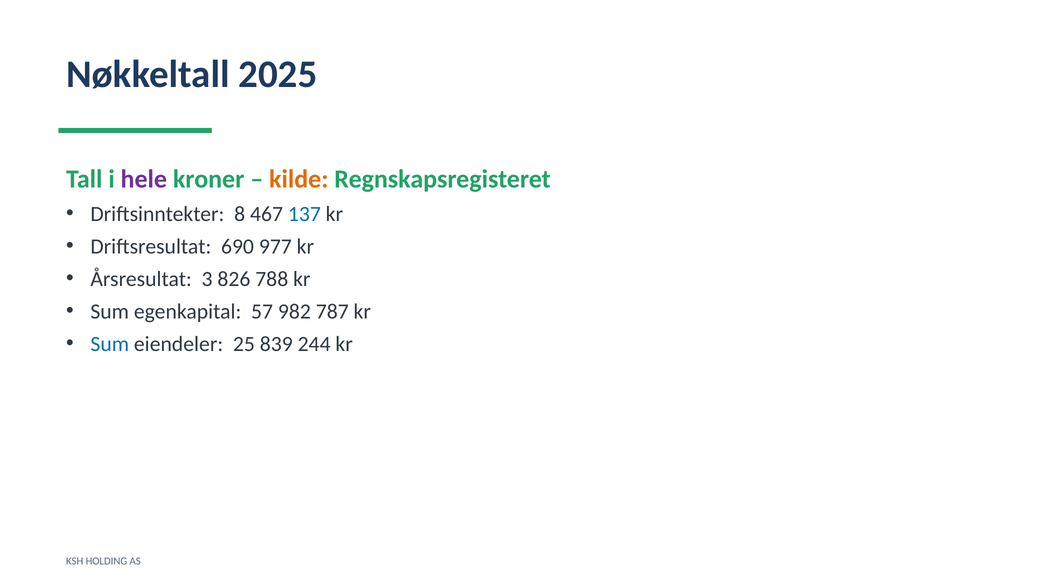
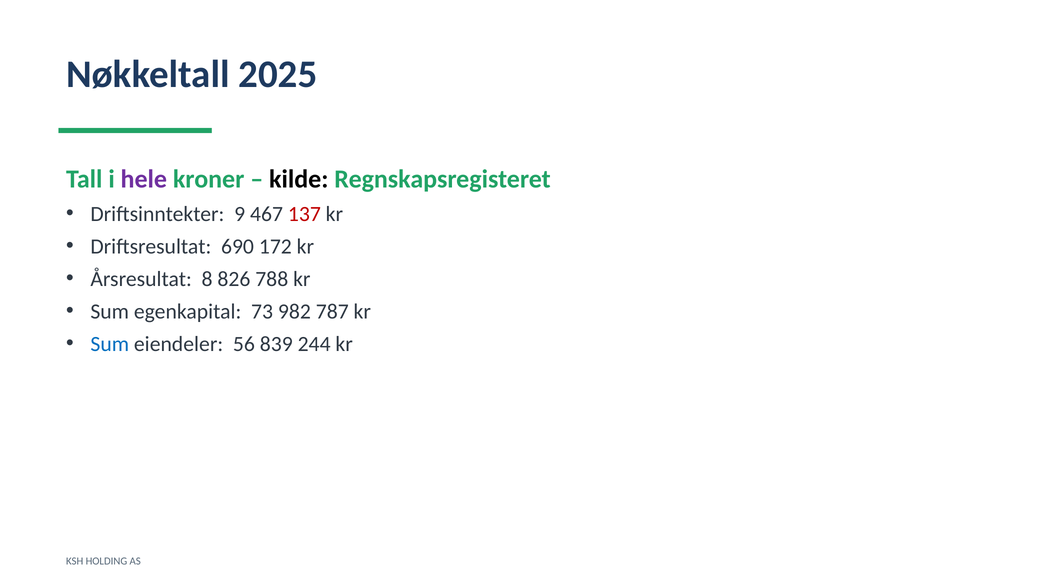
kilde colour: orange -> black
8: 8 -> 9
137 colour: blue -> red
977: 977 -> 172
3: 3 -> 8
57: 57 -> 73
25: 25 -> 56
